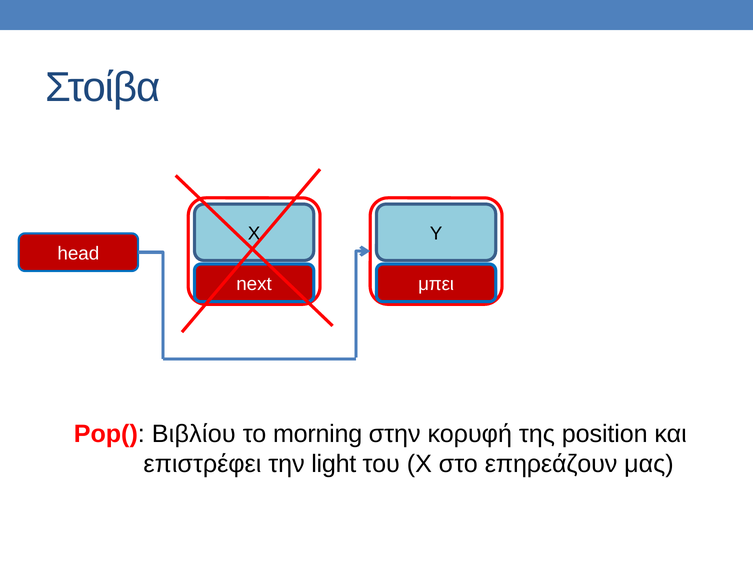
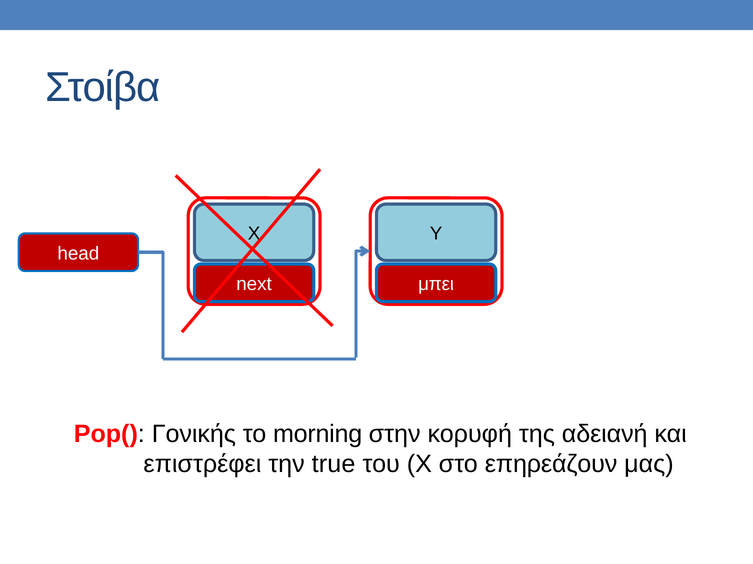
Βιβλίου: Βιβλίου -> Γονικής
position: position -> αδειανή
light: light -> true
